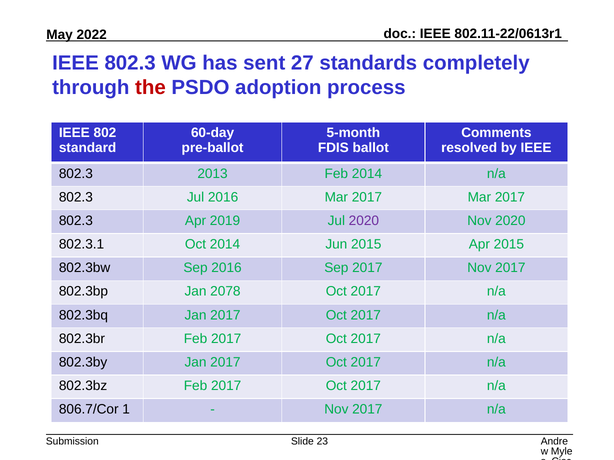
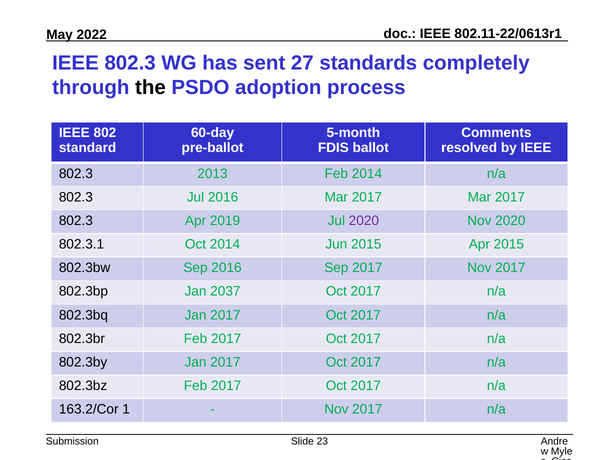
the colour: red -> black
2078: 2078 -> 2037
806.7/Cor: 806.7/Cor -> 163.2/Cor
